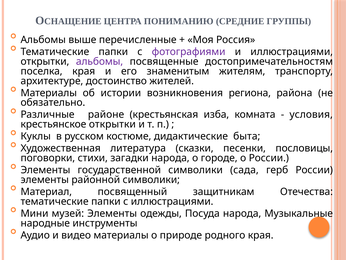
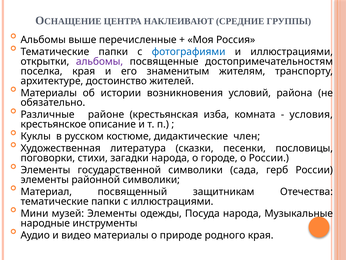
ПОНИМАНИЮ: ПОНИМАНИЮ -> НАКЛЕИВАЮТ
фотографиями colour: purple -> blue
региона: региона -> условий
крестьянское открытки: открытки -> описание
быта: быта -> член
